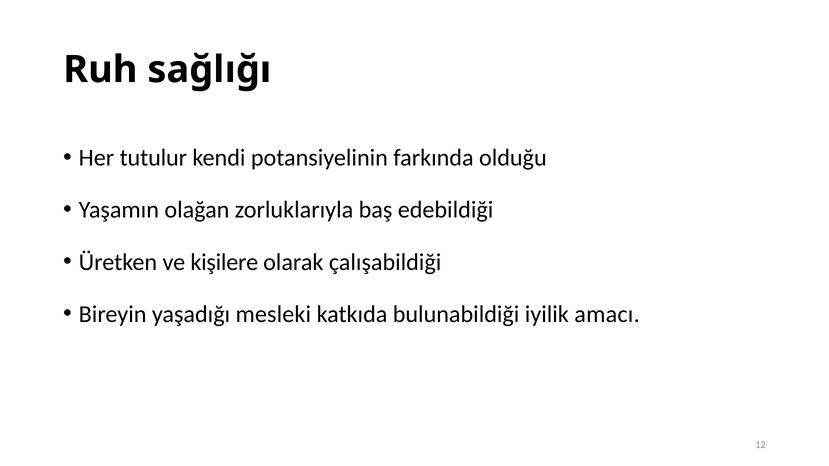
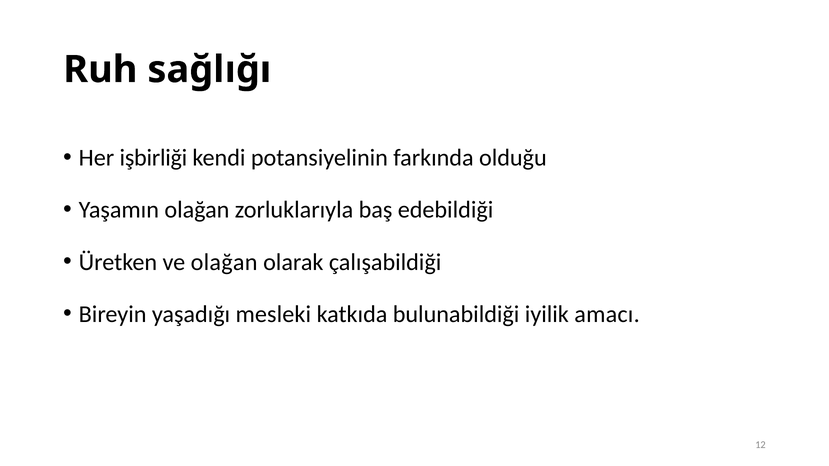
tutulur: tutulur -> işbirliği
ve kişilere: kişilere -> olağan
